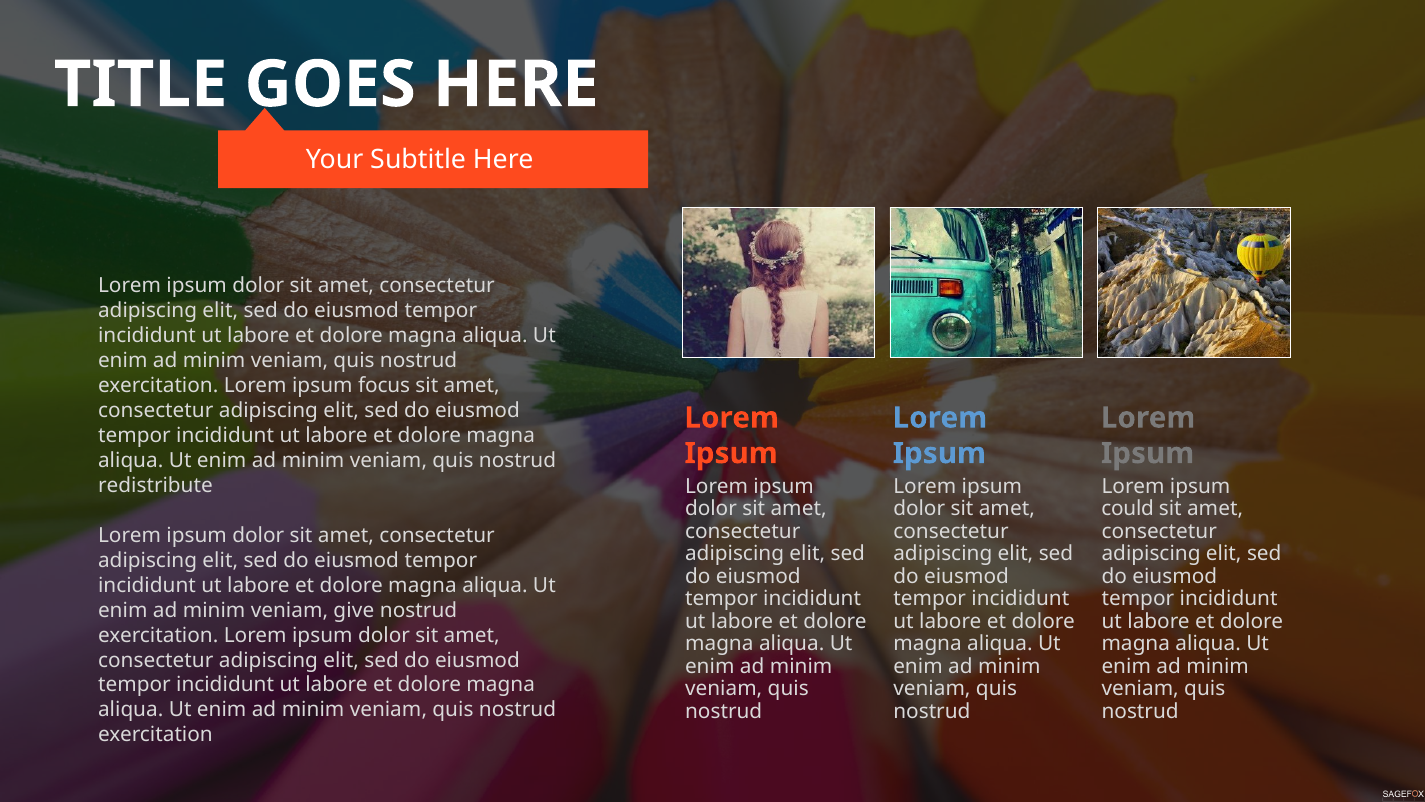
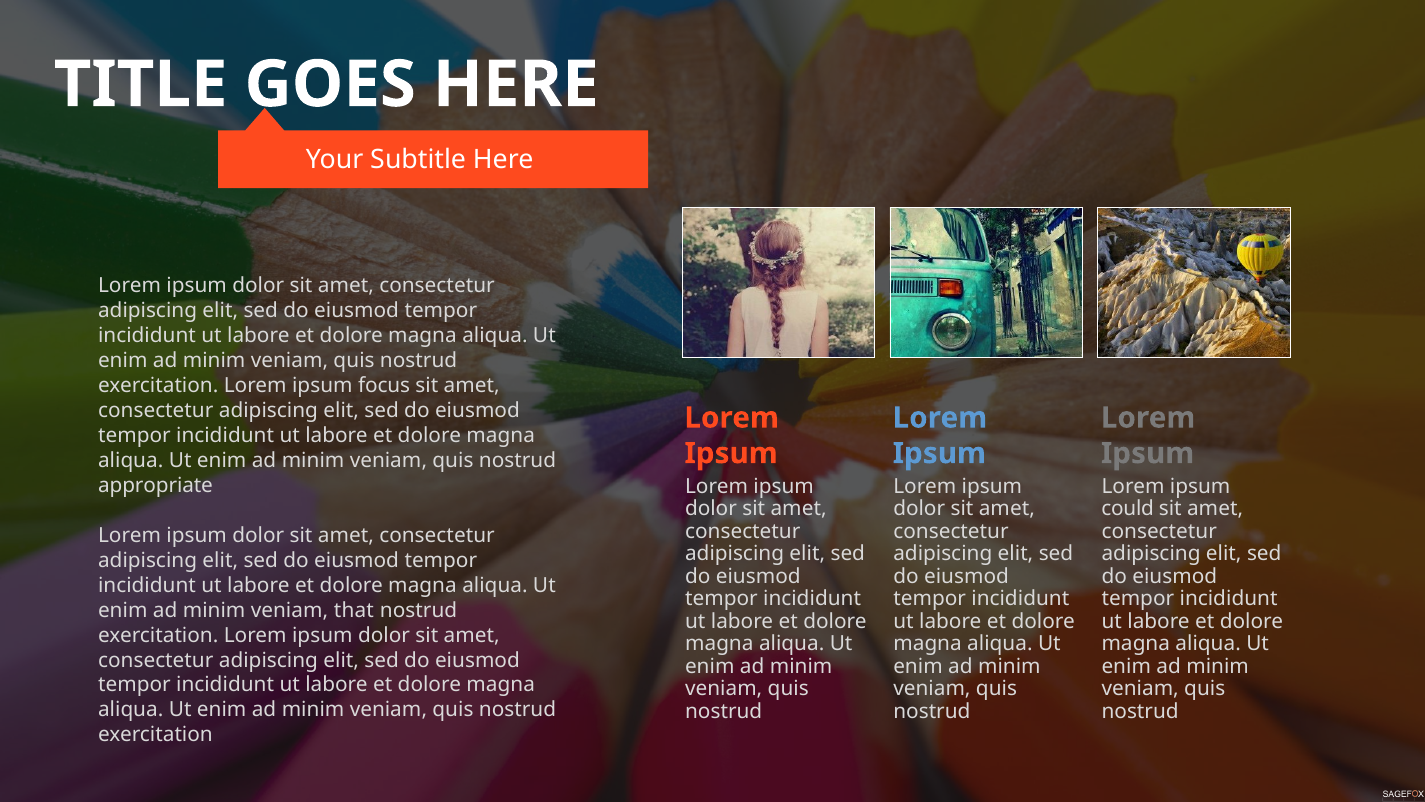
redistribute: redistribute -> appropriate
give: give -> that
